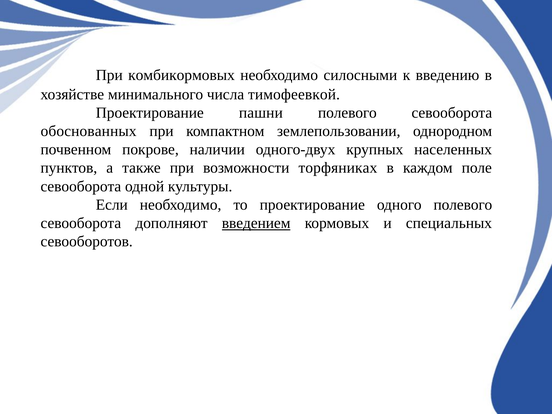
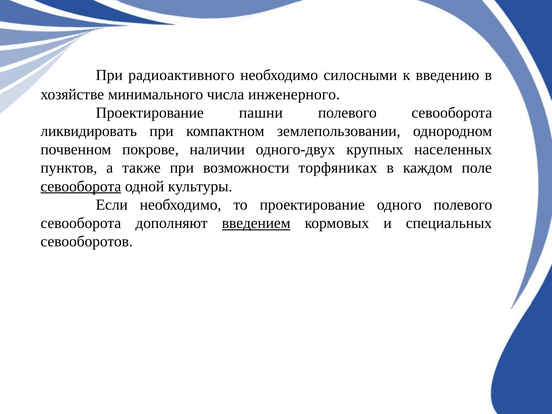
комбикормовых: комбикормовых -> радиоактивного
тимофеевкой: тимофеевкой -> инженерного
обоснованных: обоснованных -> ликвидировать
севооборота at (81, 186) underline: none -> present
